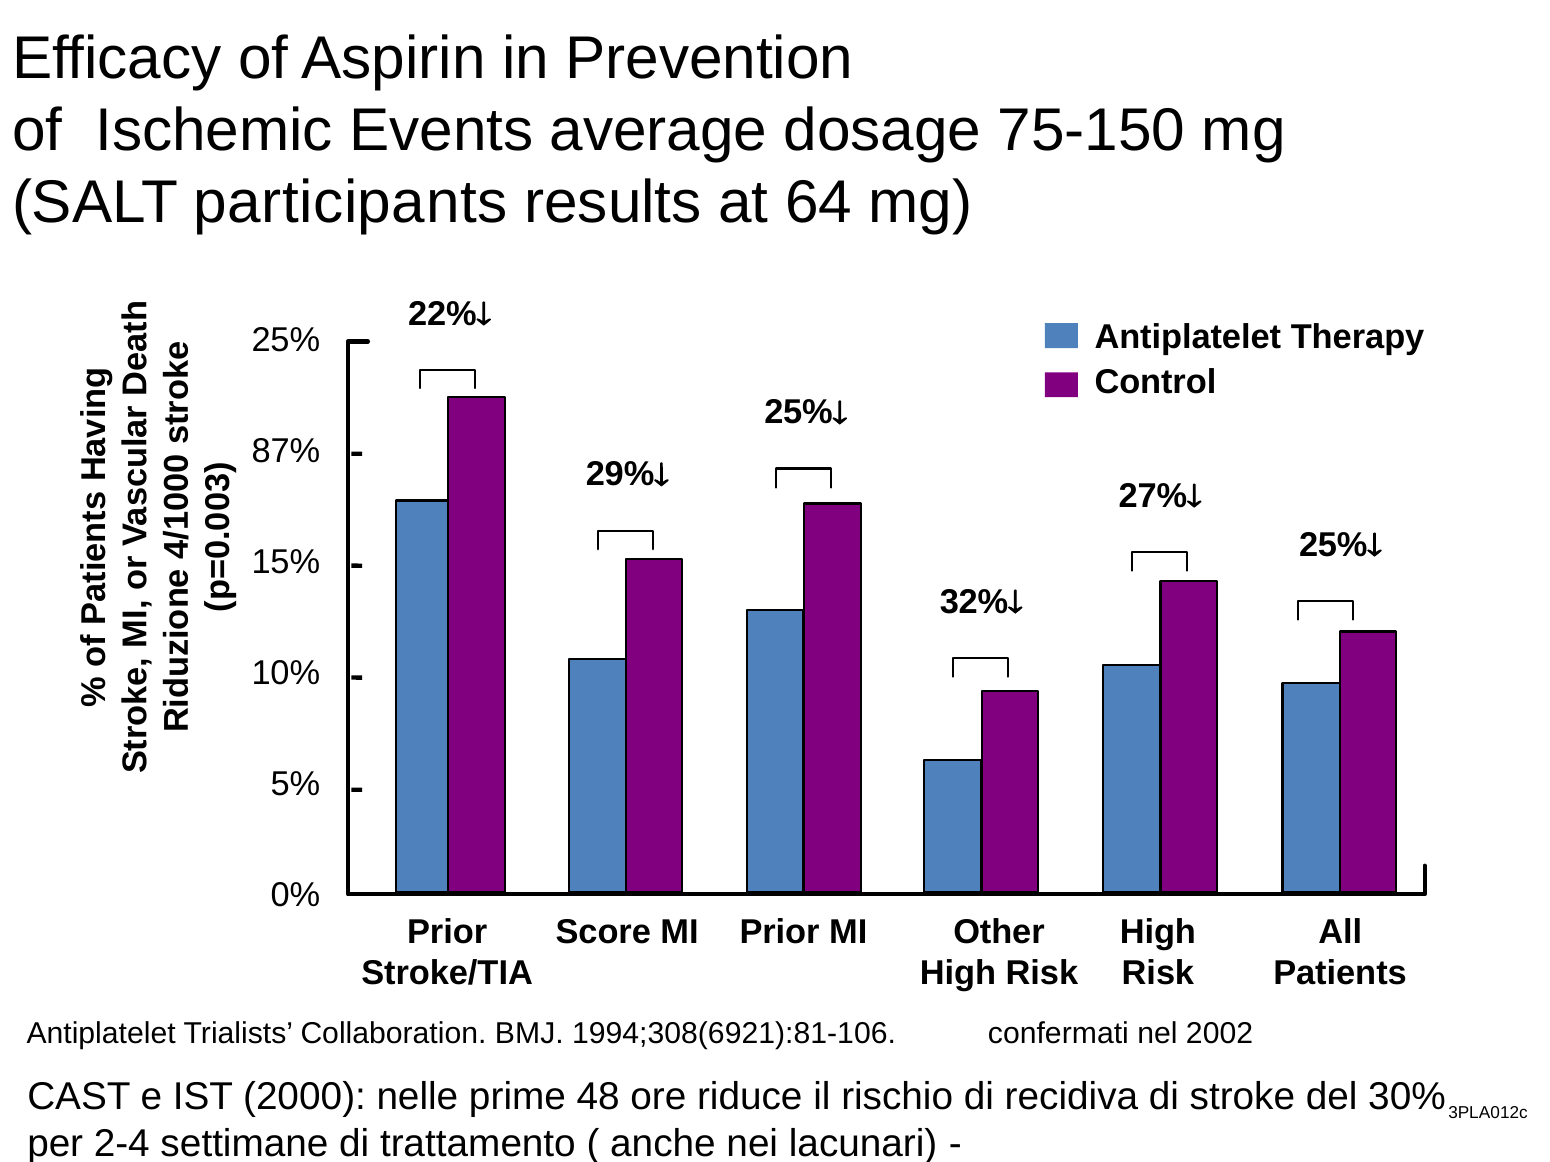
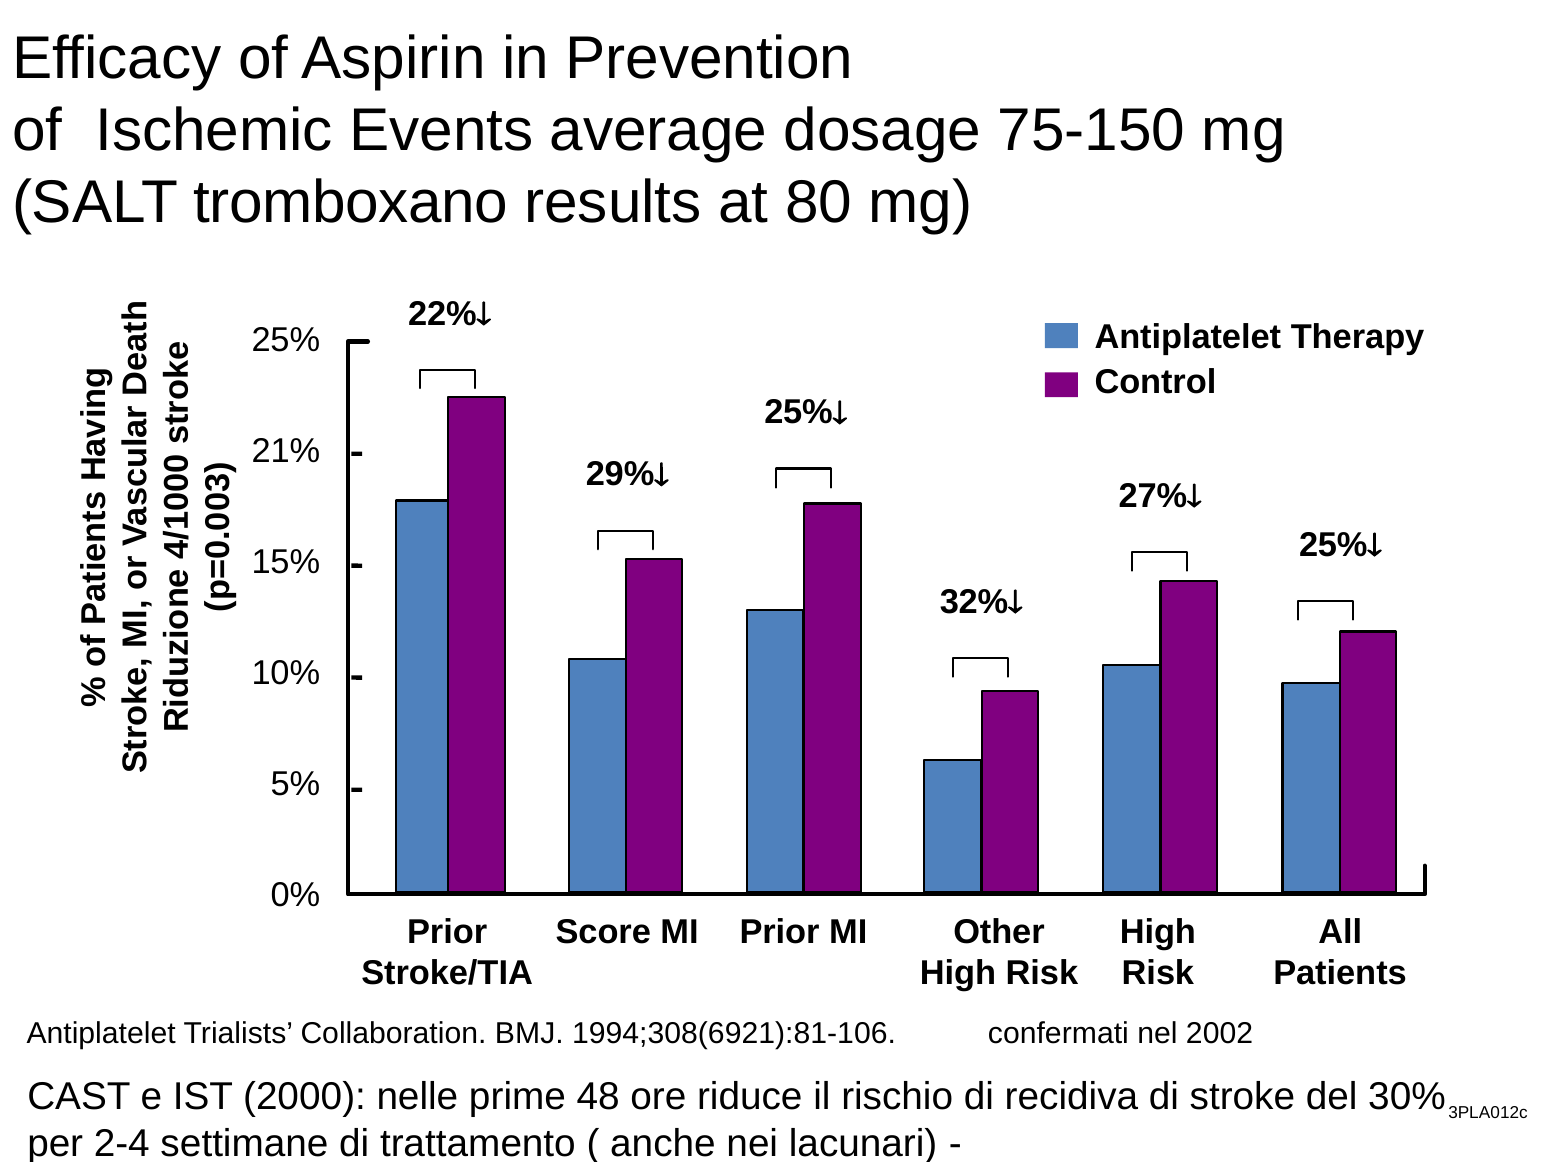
participants: participants -> tromboxano
64: 64 -> 80
87%: 87% -> 21%
